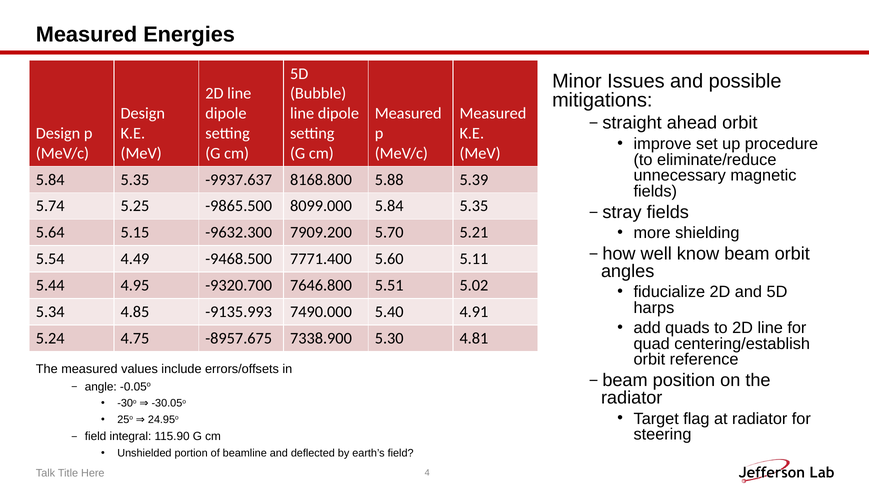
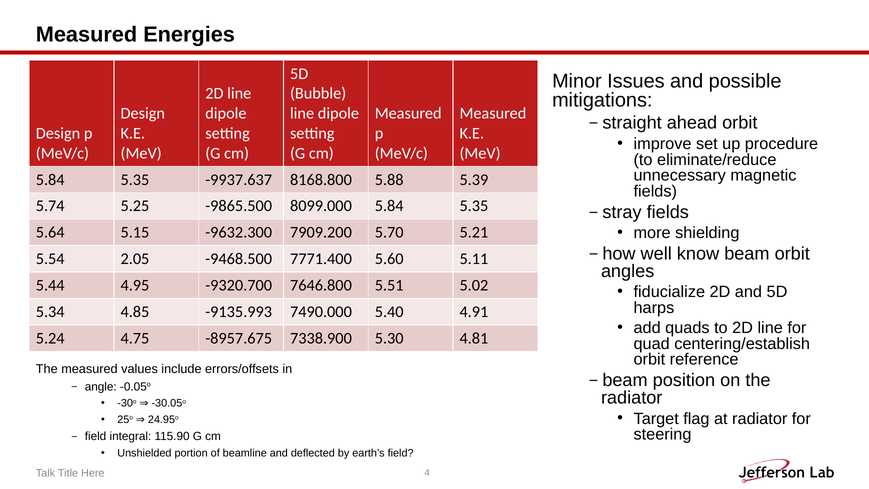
4.49: 4.49 -> 2.05
